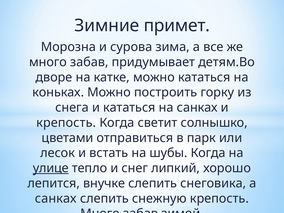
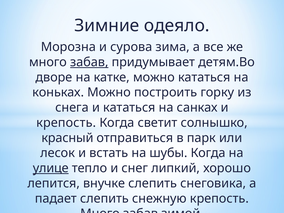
примет: примет -> одеяло
забав at (89, 62) underline: none -> present
цветами: цветами -> красный
санках at (56, 198): санках -> падает
